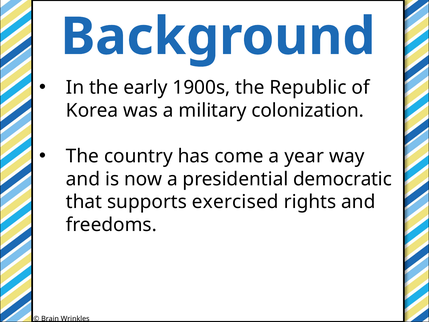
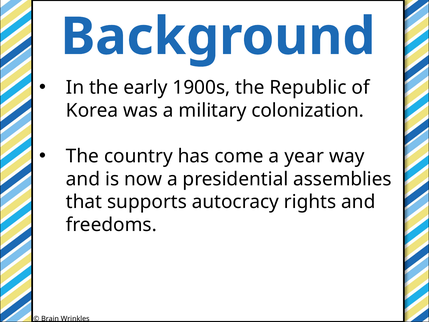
democratic: democratic -> assemblies
exercised: exercised -> autocracy
